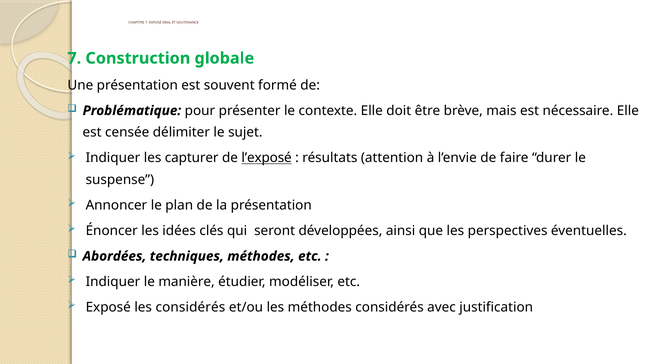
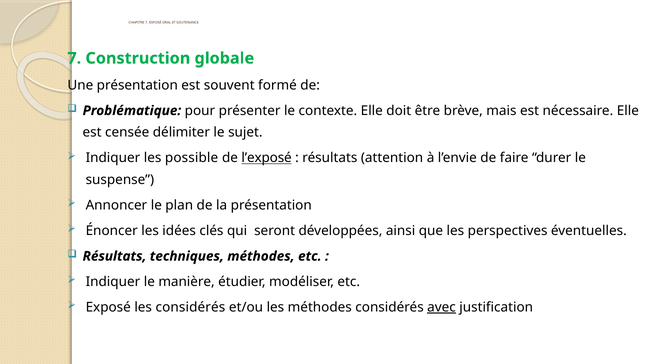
capturer: capturer -> possible
Abordées at (114, 257): Abordées -> Résultats
avec underline: none -> present
